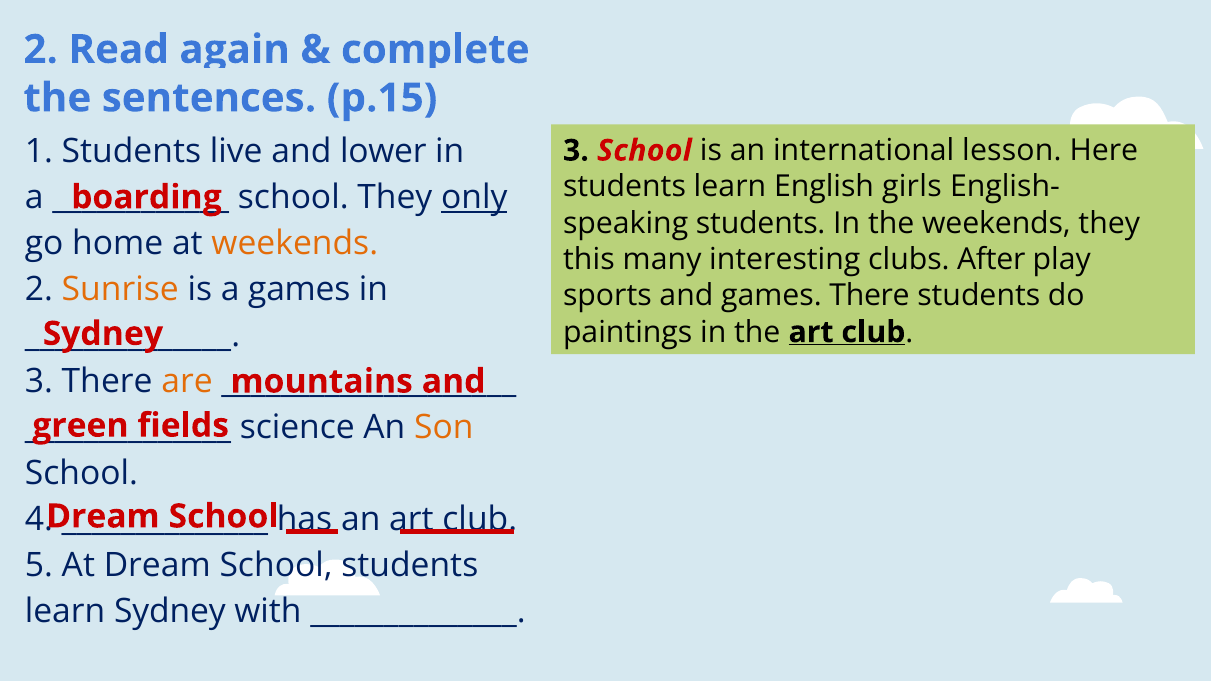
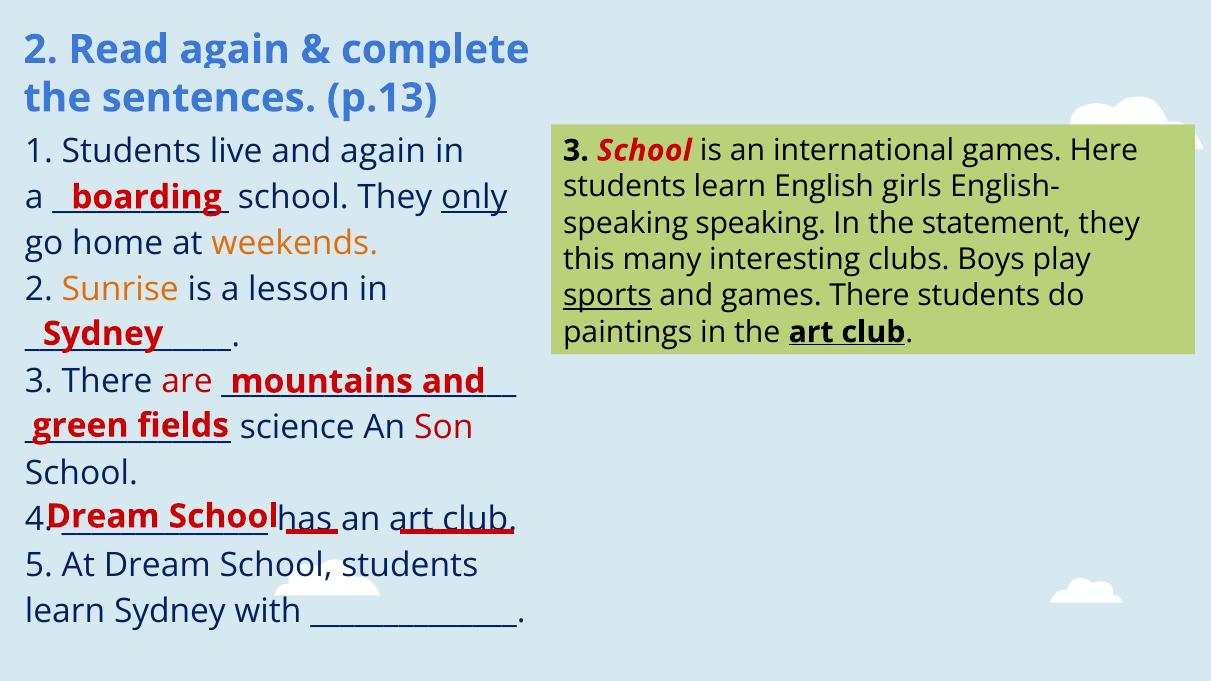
p.15: p.15 -> p.13
international lesson: lesson -> games
and lower: lower -> again
students at (761, 223): students -> speaking
the weekends: weekends -> statement
After: After -> Boys
a games: games -> lesson
sports underline: none -> present
are colour: orange -> red
Son colour: orange -> red
